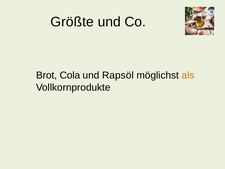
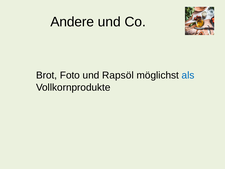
Größte: Größte -> Andere
Cola: Cola -> Foto
als colour: orange -> blue
